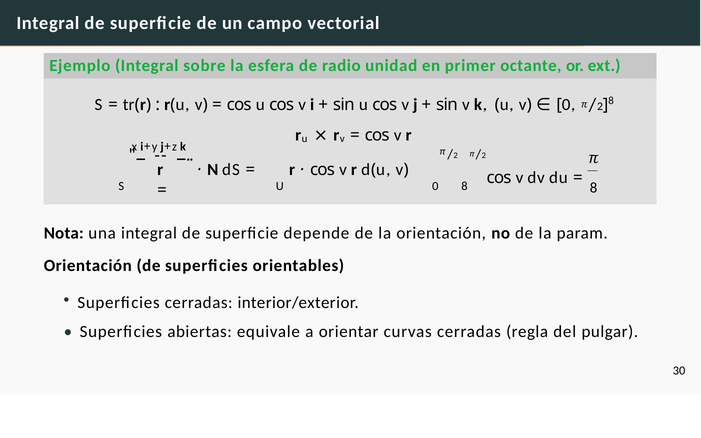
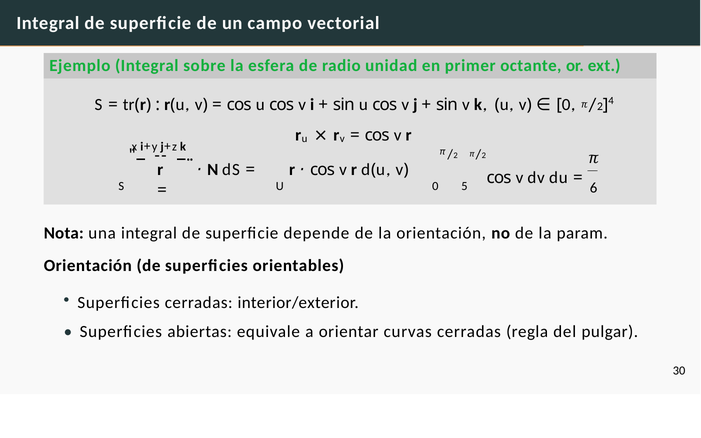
2 8: 8 -> 4
8 at (594, 188): 8 -> 6
0 8: 8 -> 5
